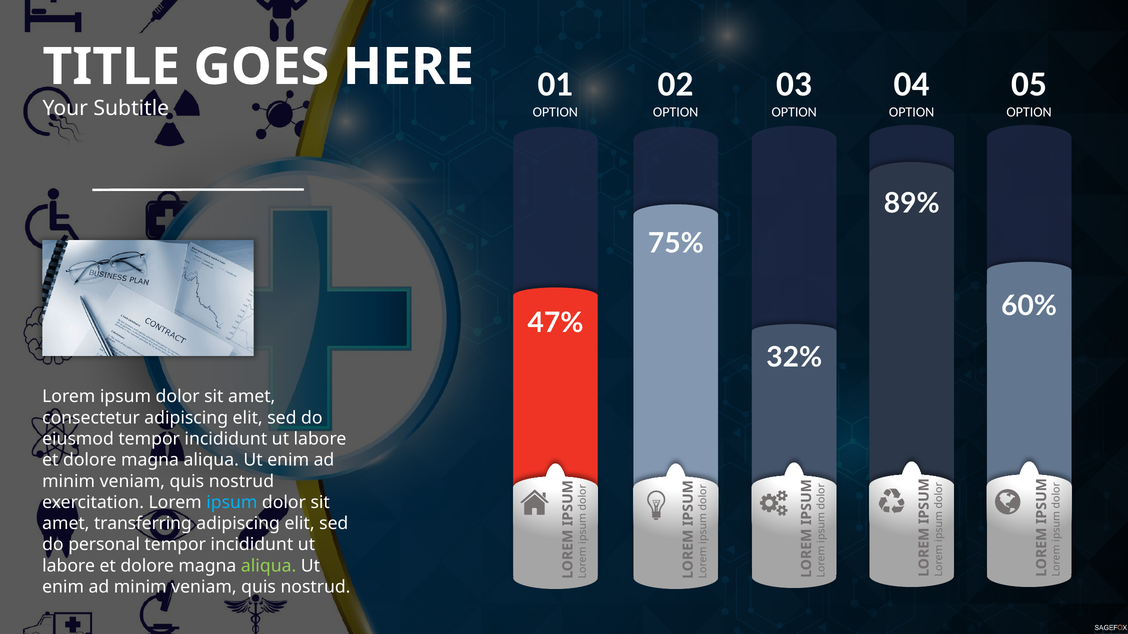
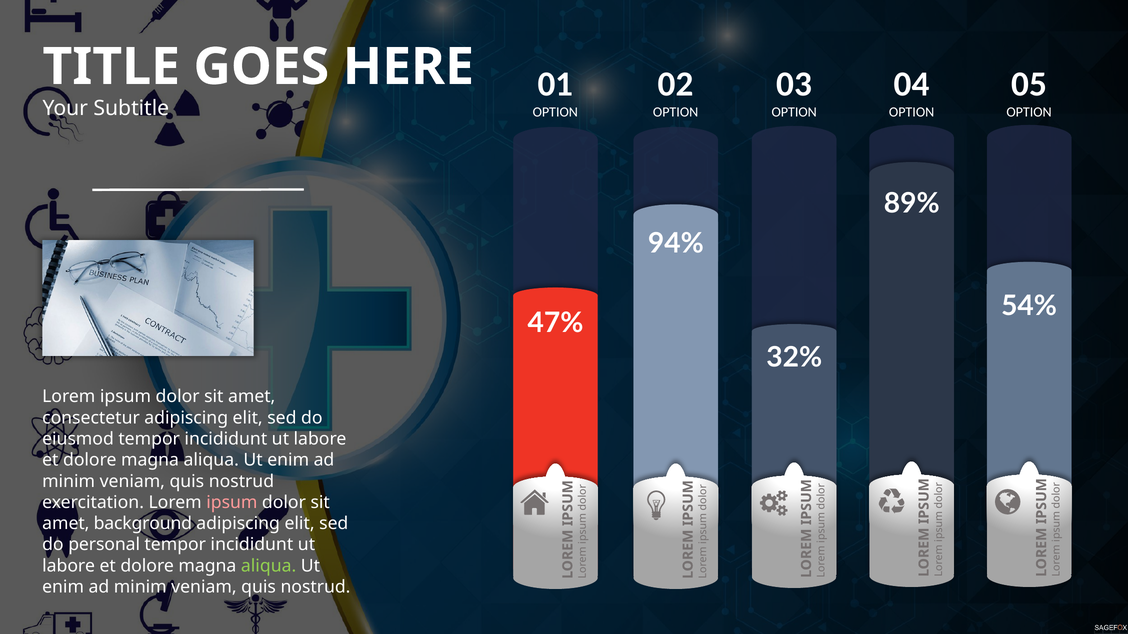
75%: 75% -> 94%
60%: 60% -> 54%
ipsum at (232, 503) colour: light blue -> pink
transferring: transferring -> background
